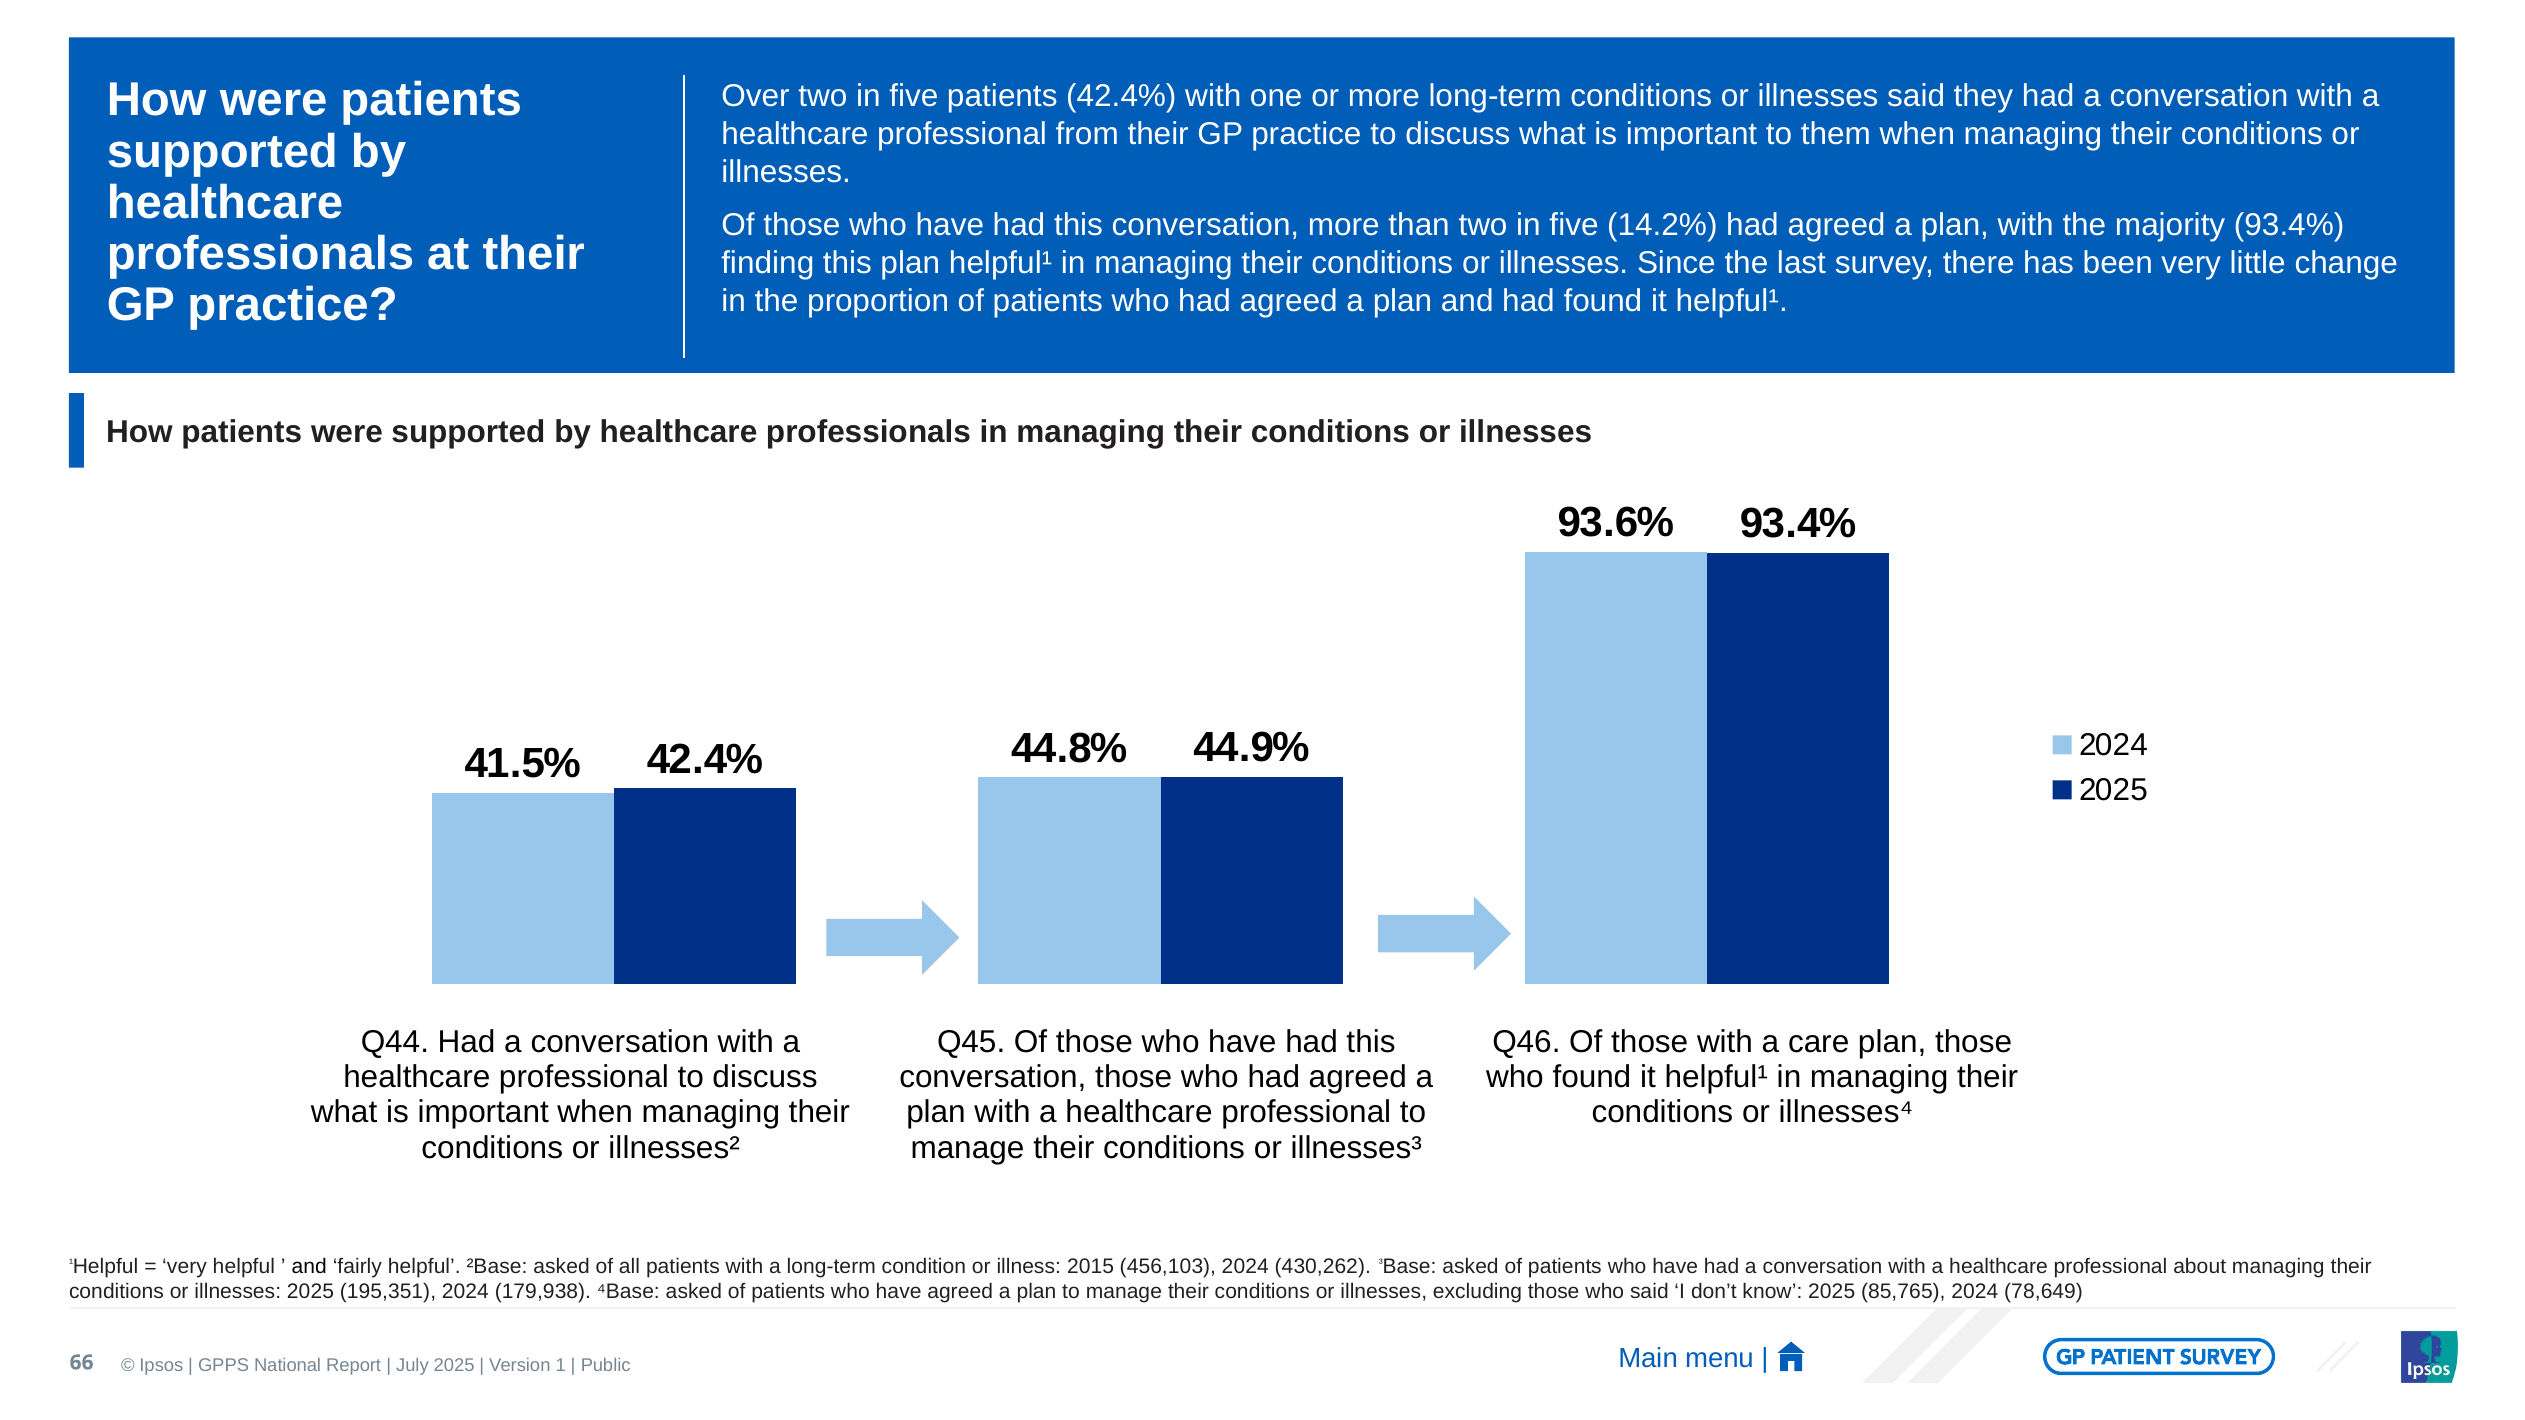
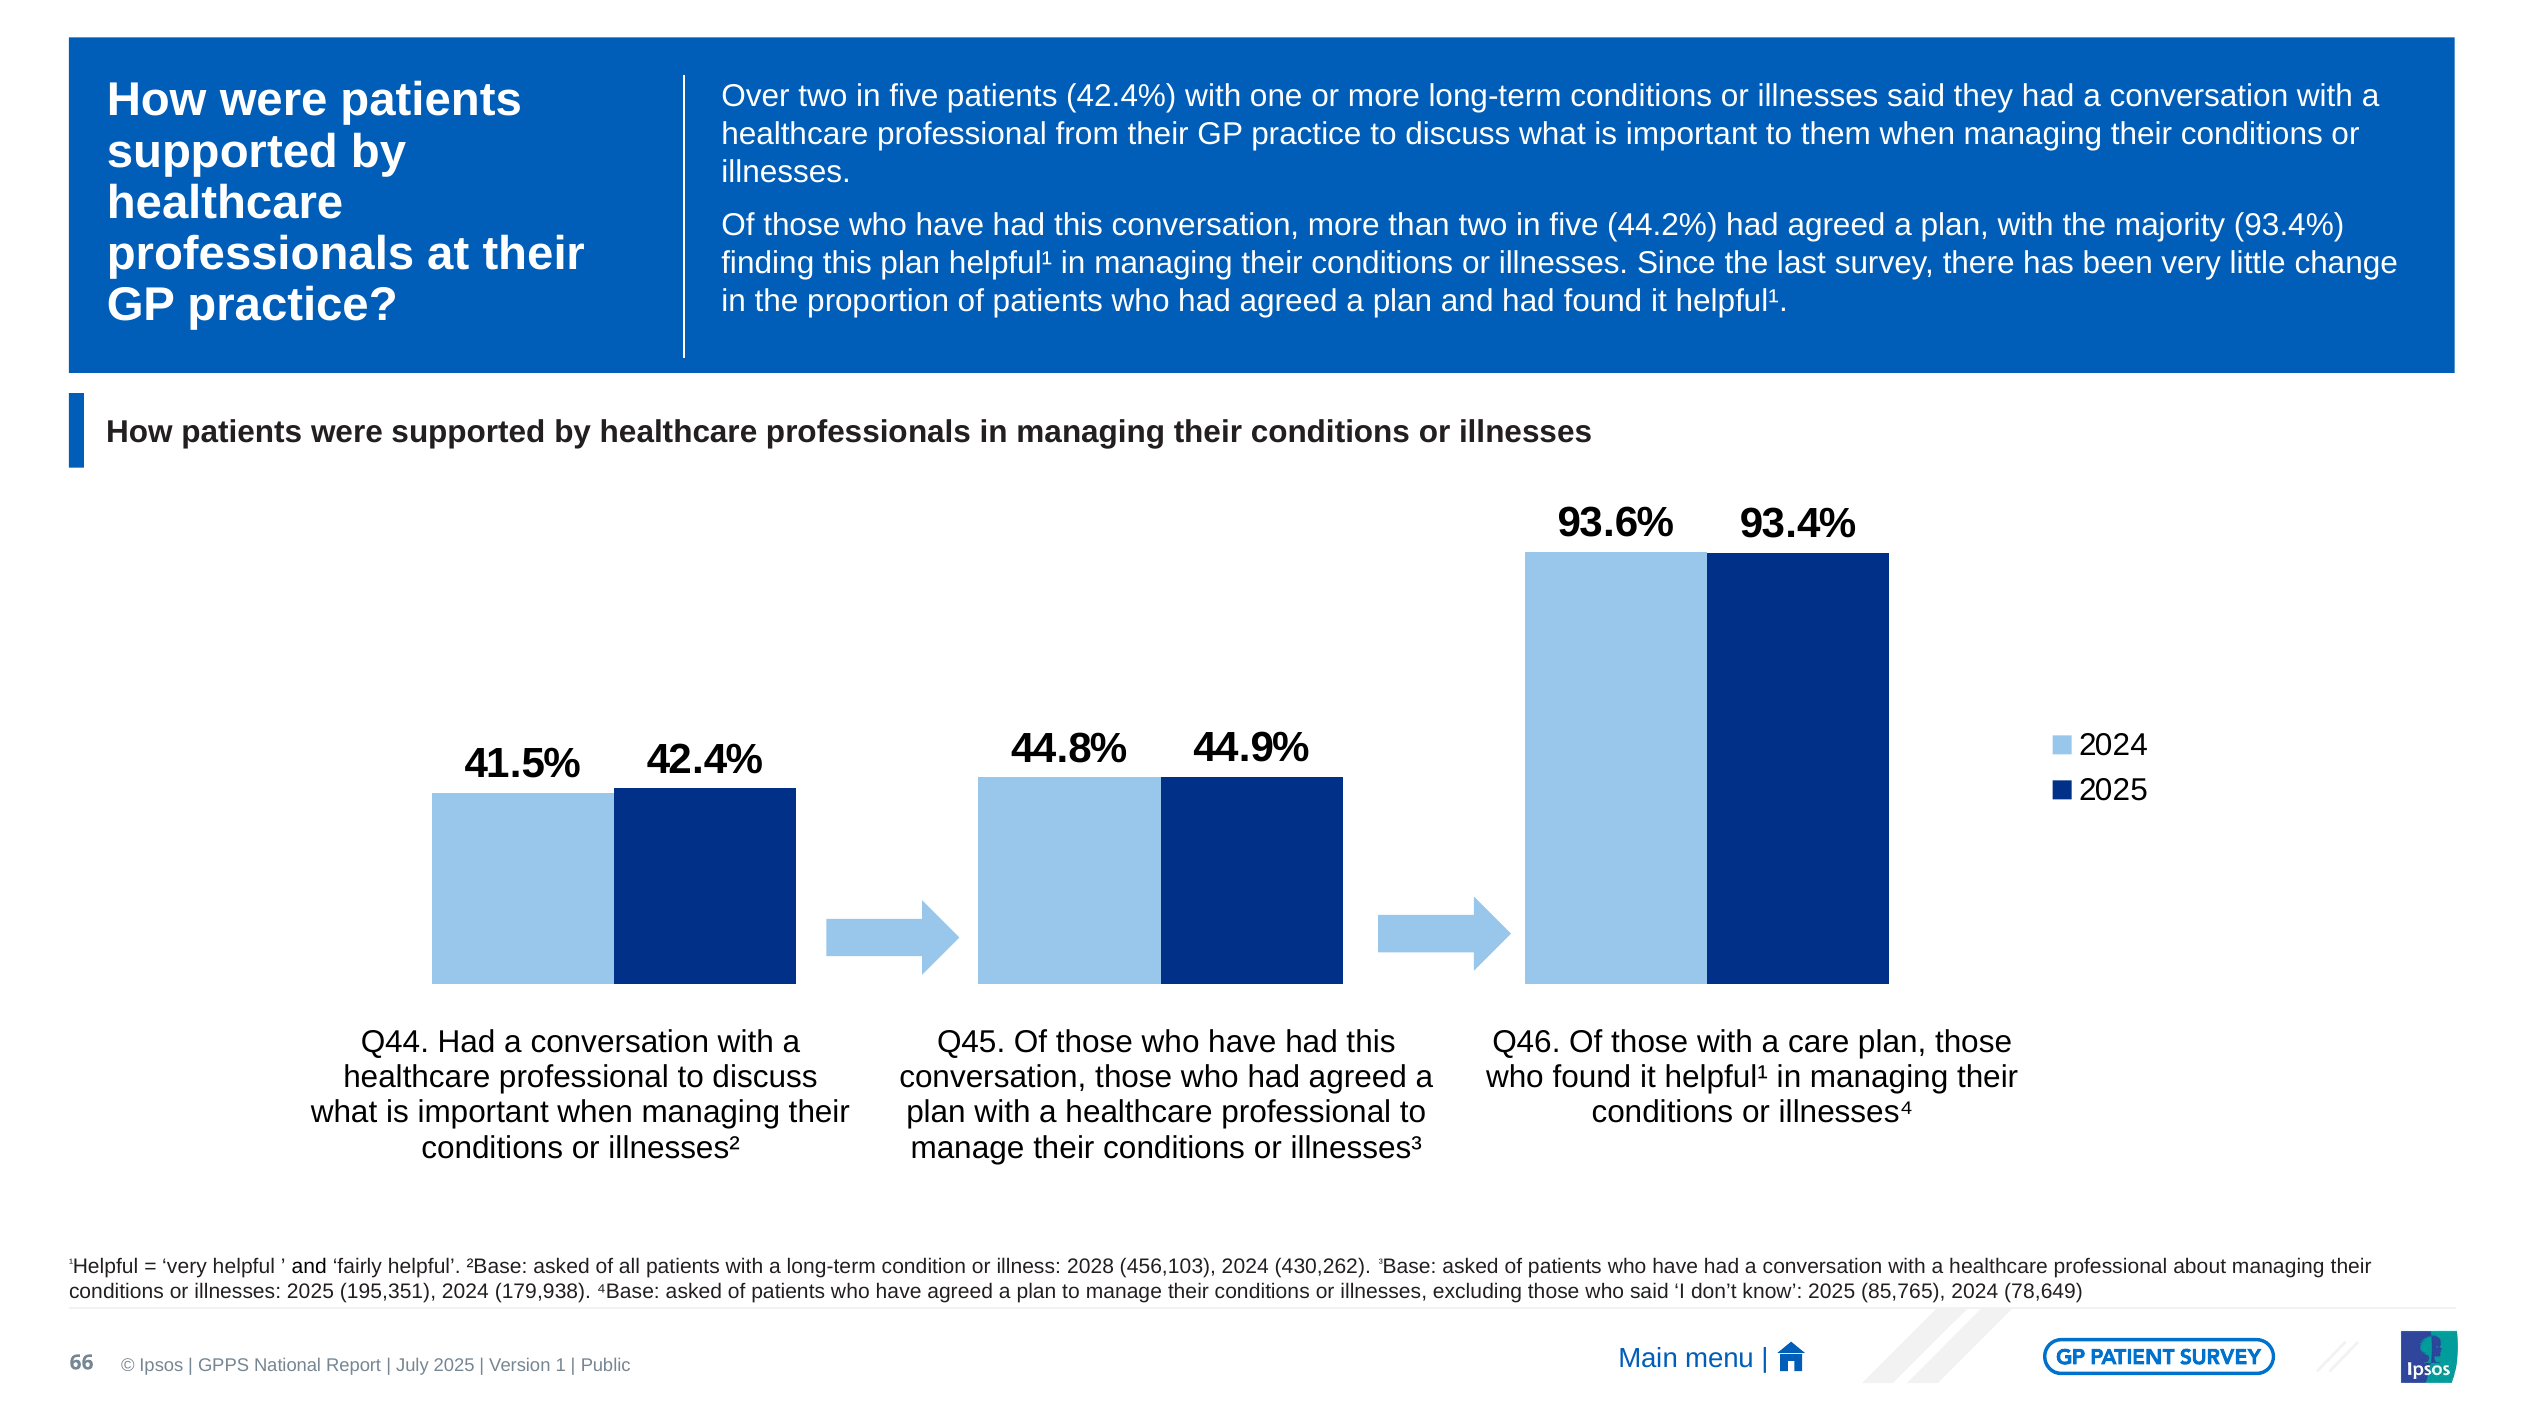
14.2%: 14.2% -> 44.2%
2015: 2015 -> 2028
